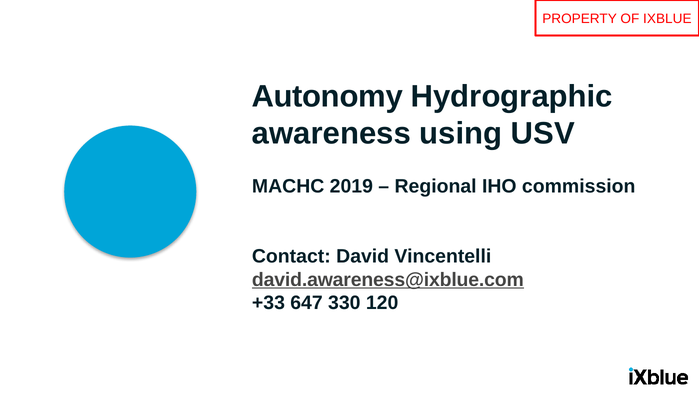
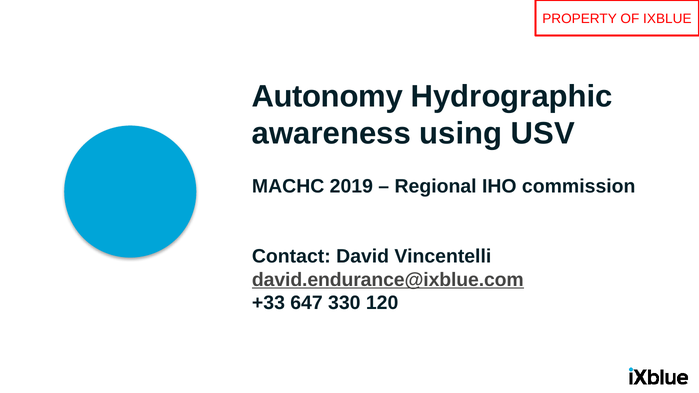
david.awareness@ixblue.com: david.awareness@ixblue.com -> david.endurance@ixblue.com
